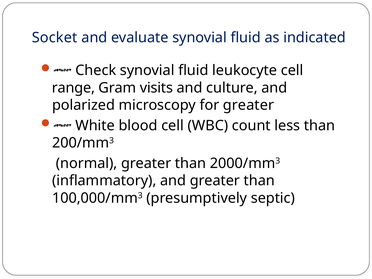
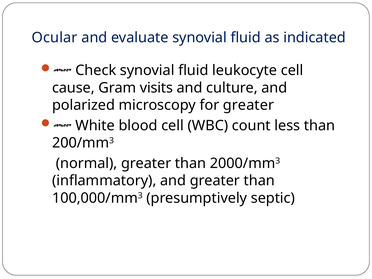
Socket: Socket -> Ocular
range: range -> cause
